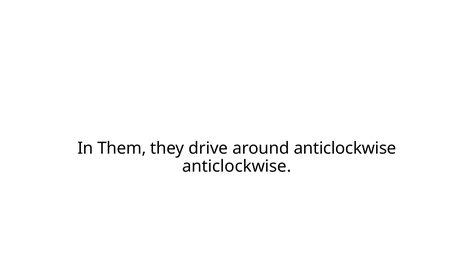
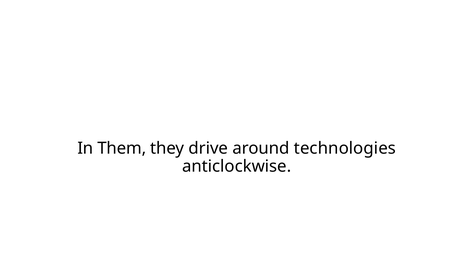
around anticlockwise: anticlockwise -> technologies
